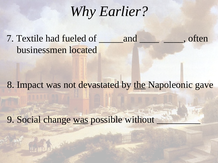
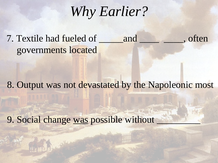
businessmen: businessmen -> governments
Impact: Impact -> Output
the underline: present -> none
gave: gave -> most
